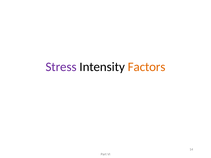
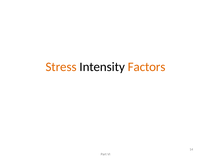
Stress colour: purple -> orange
